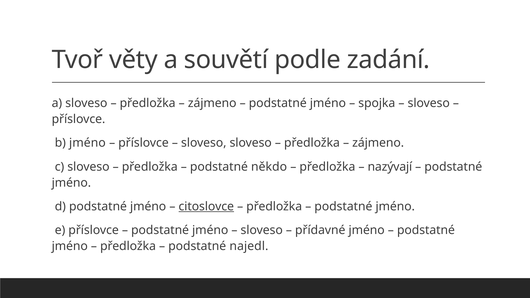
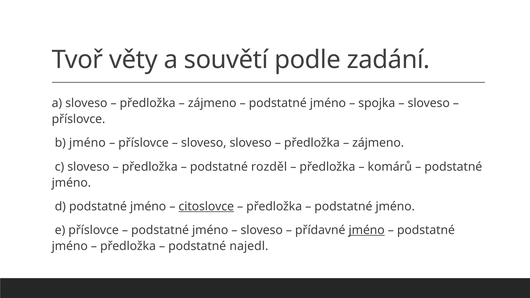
někdo: někdo -> rozděl
nazývají: nazývají -> komárů
jméno at (367, 230) underline: none -> present
